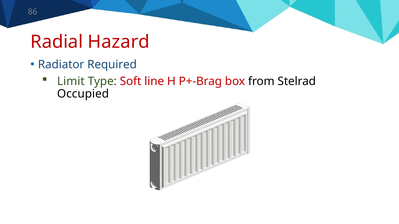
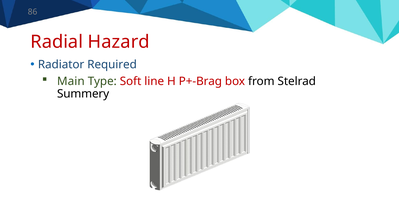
Limit: Limit -> Main
Occupied: Occupied -> Summery
